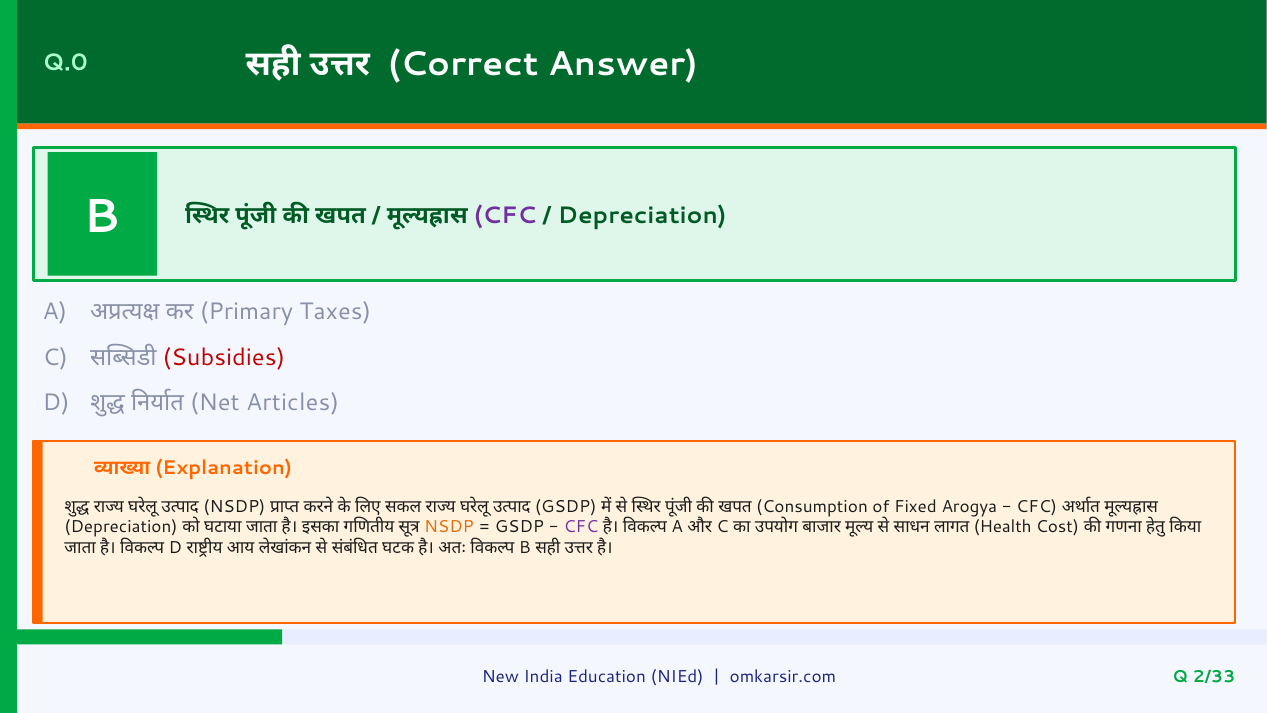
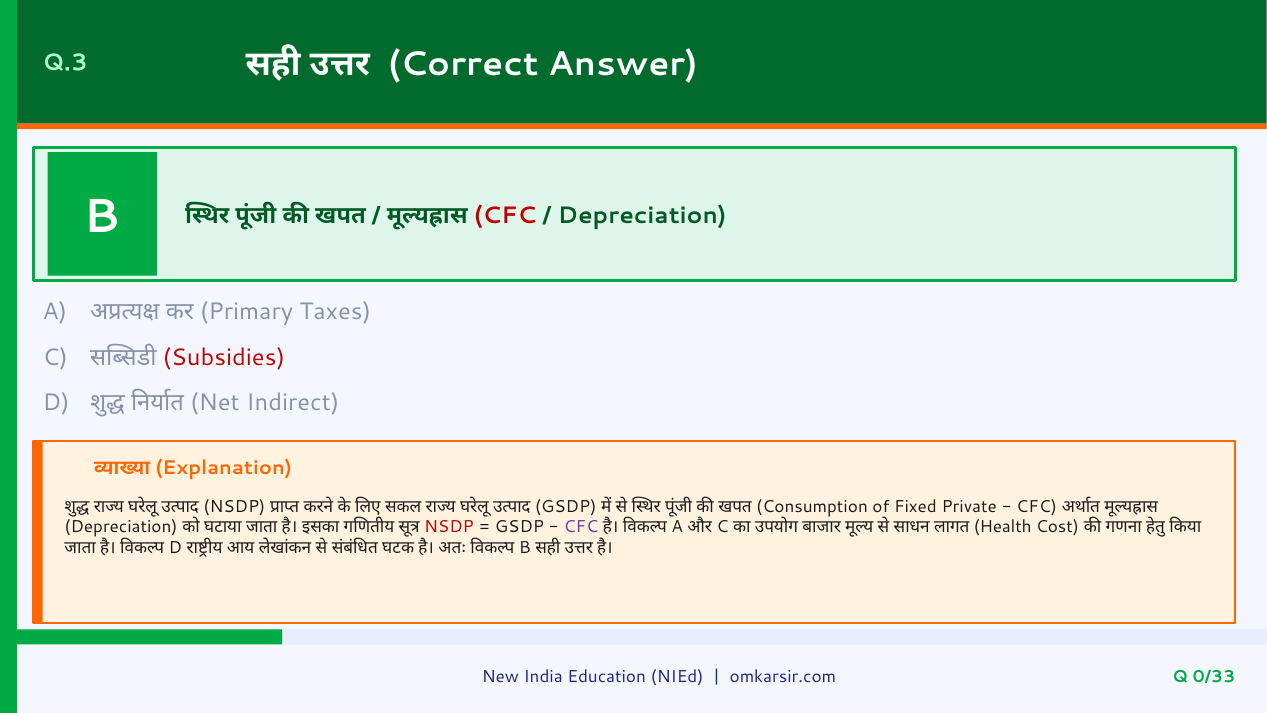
Q.0: Q.0 -> Q.3
CFC at (505, 215) colour: purple -> red
Articles: Articles -> Indirect
Arogya: Arogya -> Private
NSDP at (449, 527) colour: orange -> red
2/33: 2/33 -> 0/33
